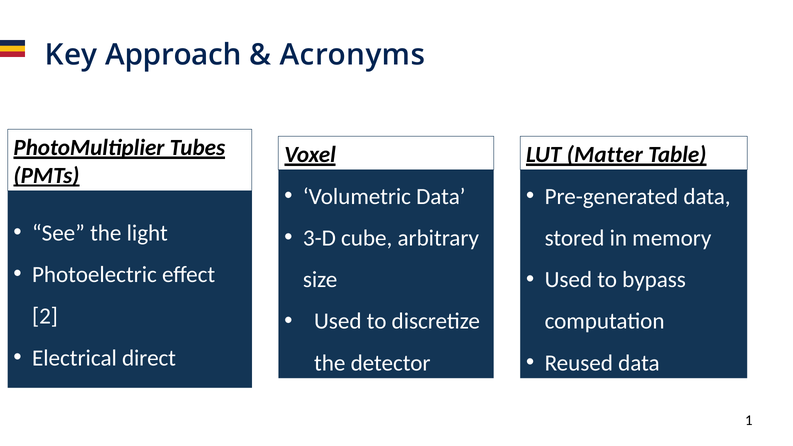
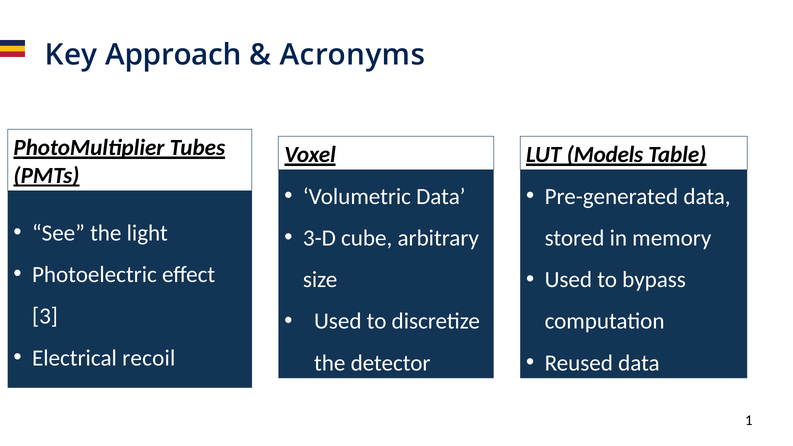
Matter: Matter -> Models
2: 2 -> 3
direct: direct -> recoil
